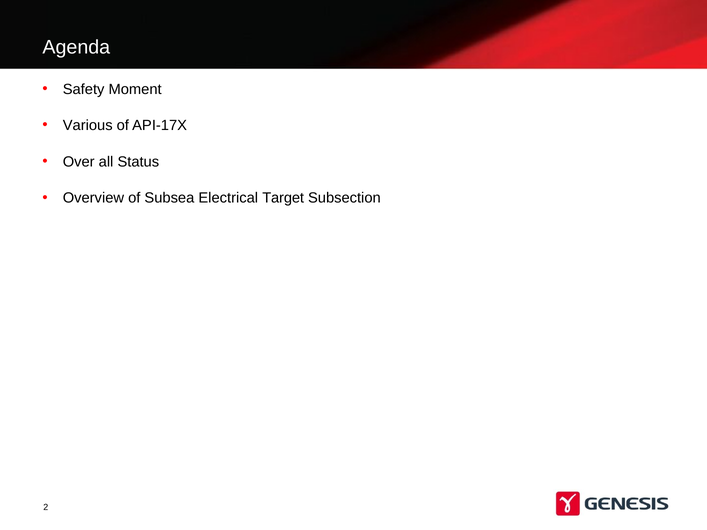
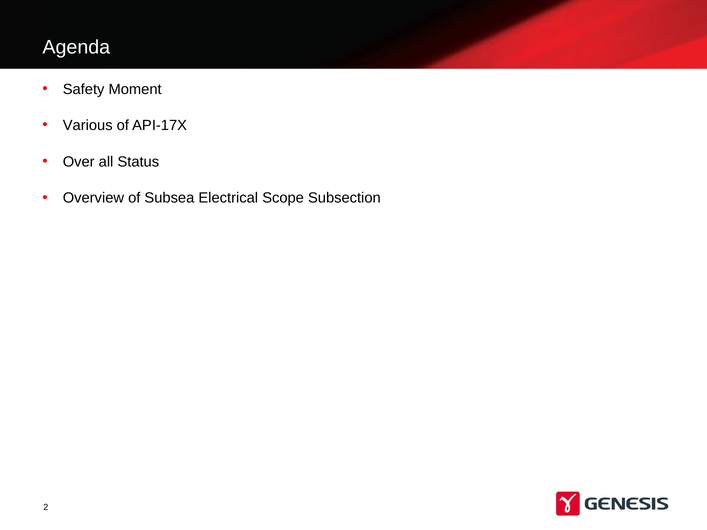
Target: Target -> Scope
